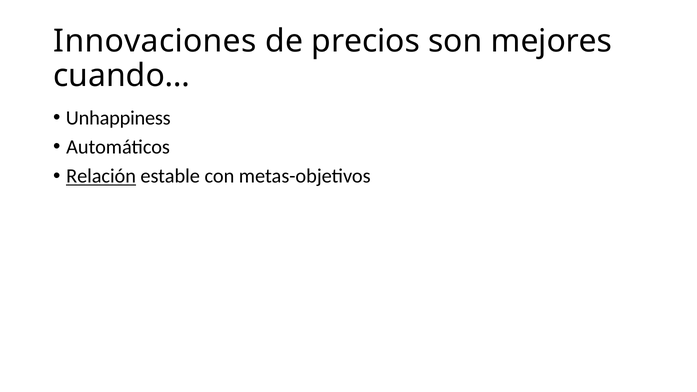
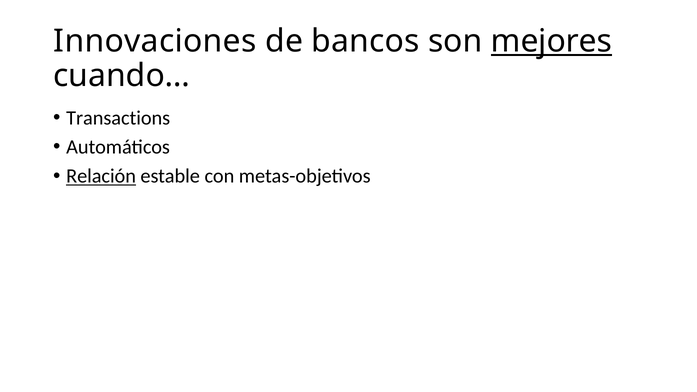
precios: precios -> bancos
mejores underline: none -> present
Unhappiness: Unhappiness -> Transactions
